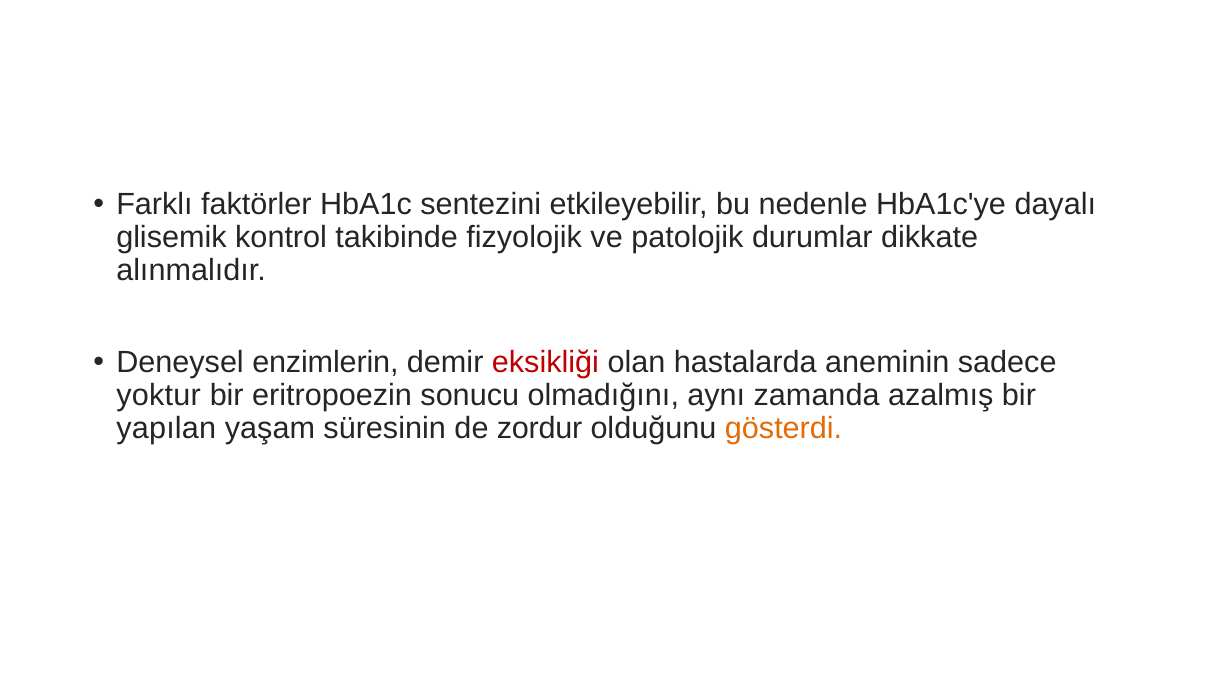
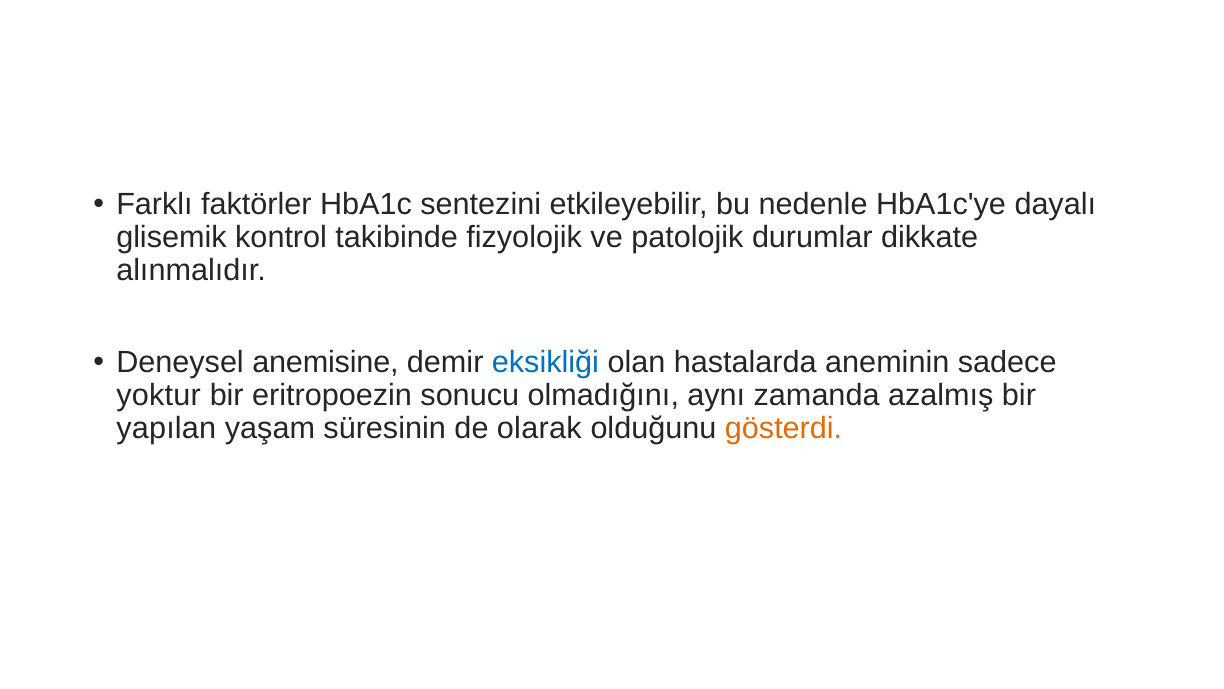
enzimlerin: enzimlerin -> anemisine
eksikliği colour: red -> blue
zordur: zordur -> olarak
